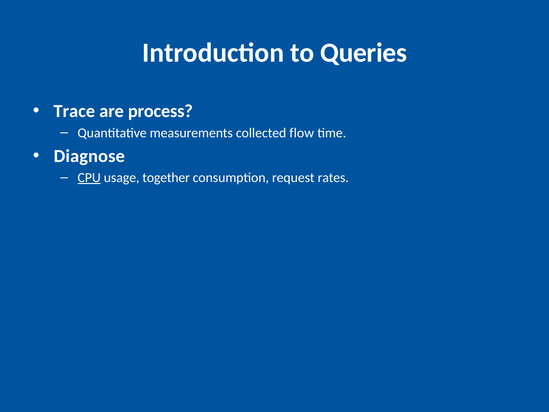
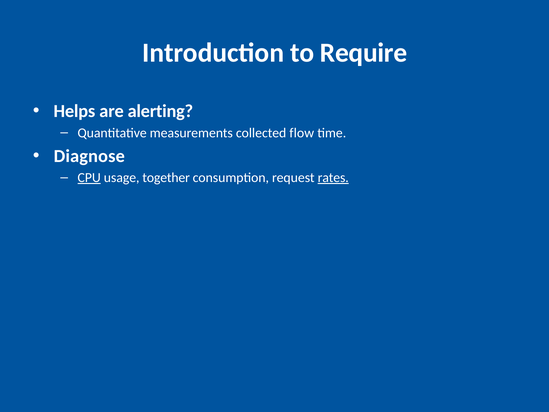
Queries: Queries -> Require
Trace: Trace -> Helps
process: process -> alerting
rates underline: none -> present
